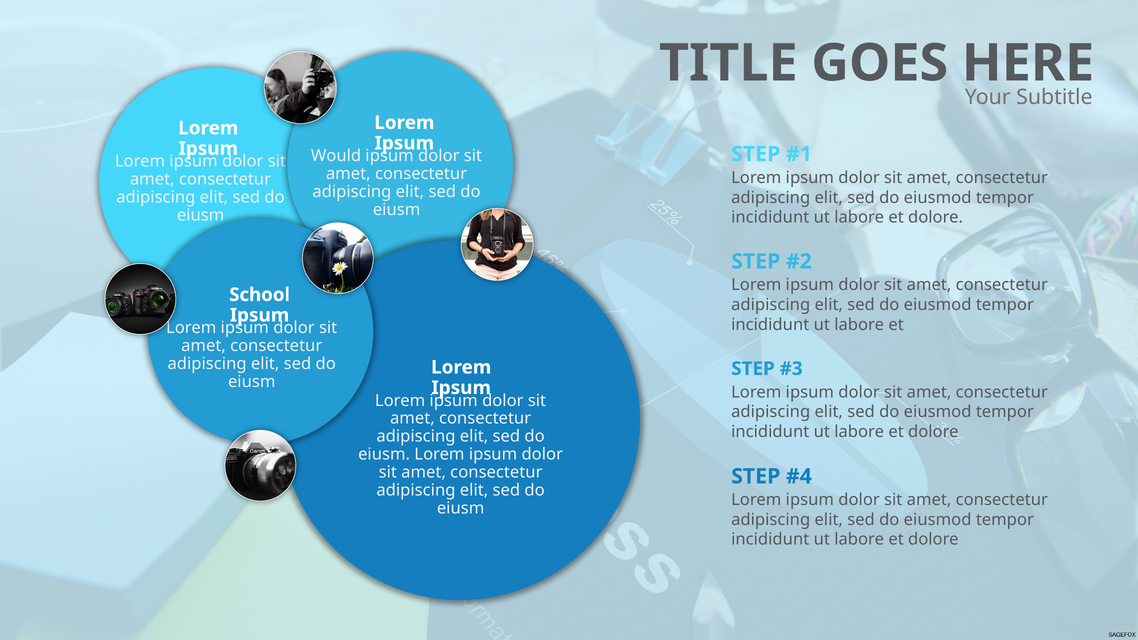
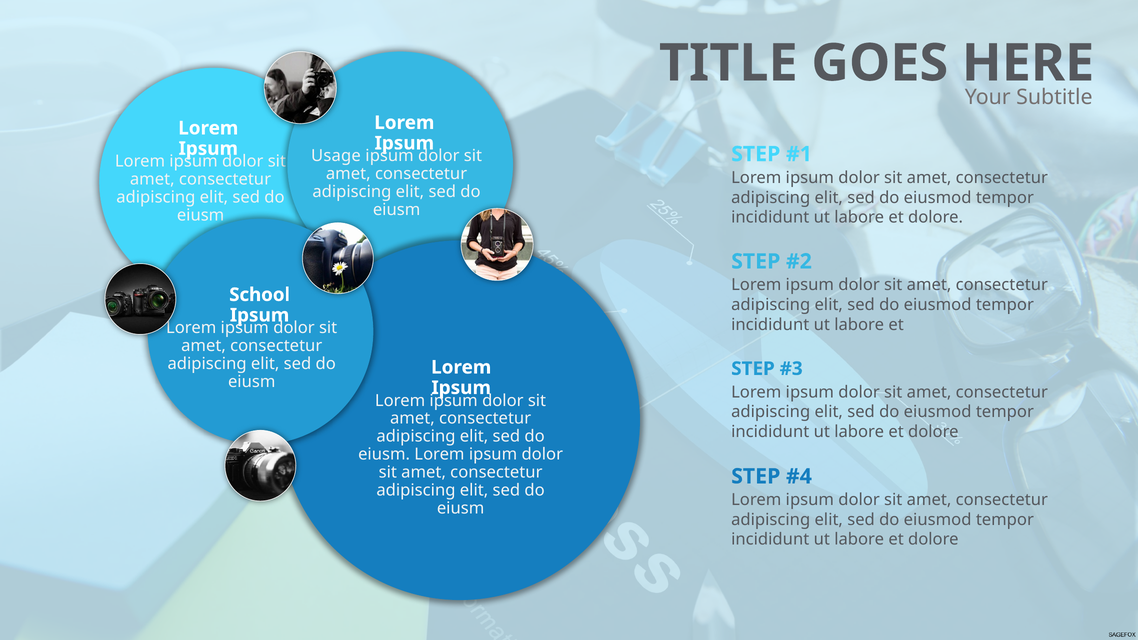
Would: Would -> Usage
